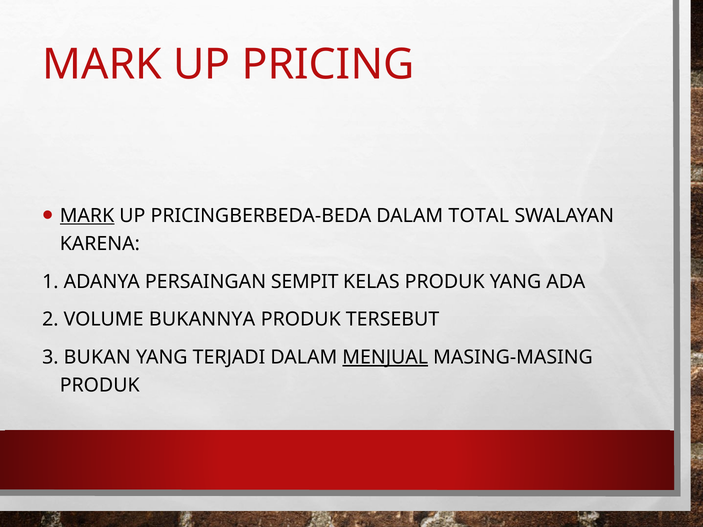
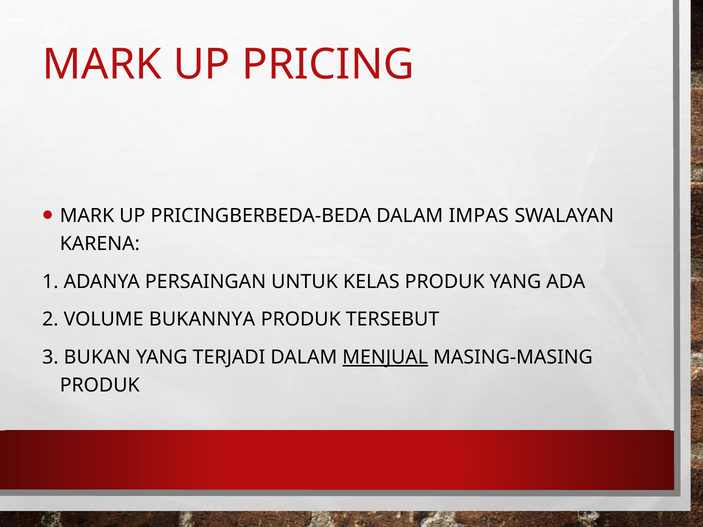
MARK at (87, 216) underline: present -> none
TOTAL: TOTAL -> IMPAS
SEMPIT: SEMPIT -> UNTUK
